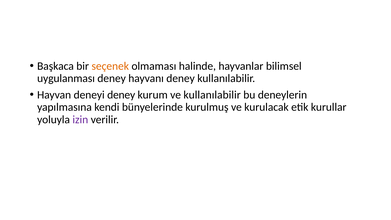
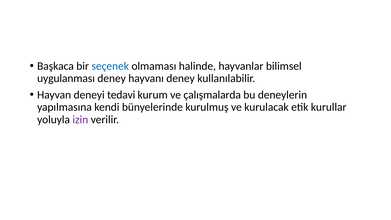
seçenek colour: orange -> blue
deneyi deney: deney -> tedavi
ve kullanılabilir: kullanılabilir -> çalışmalarda
